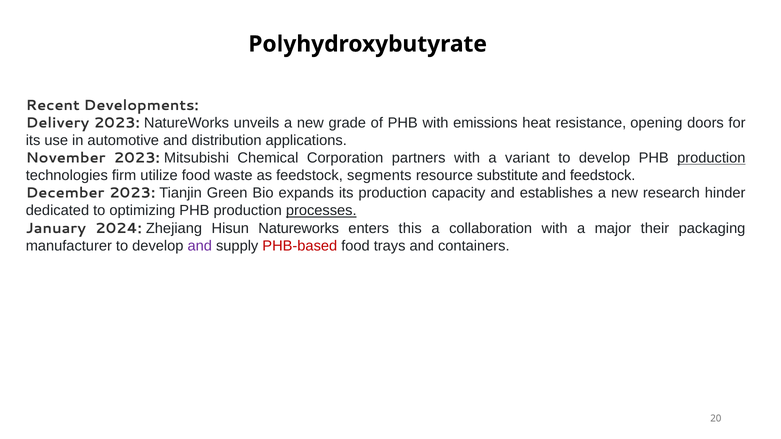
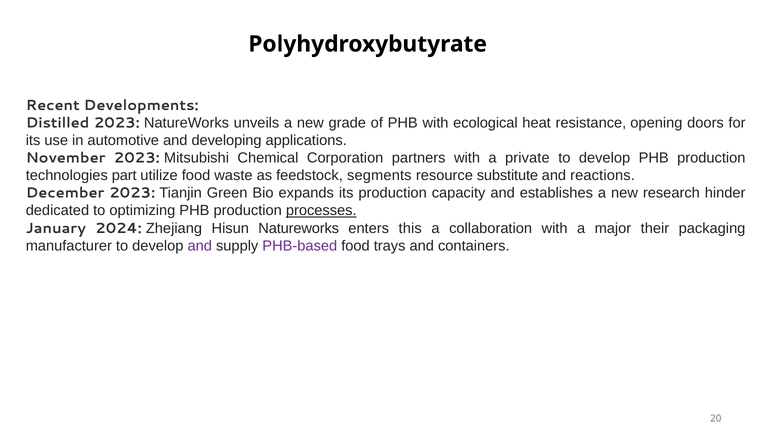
Delivery: Delivery -> Distilled
emissions: emissions -> ecological
distribution: distribution -> developing
variant: variant -> private
production at (711, 158) underline: present -> none
firm: firm -> part
and feedstock: feedstock -> reactions
PHB-based colour: red -> purple
